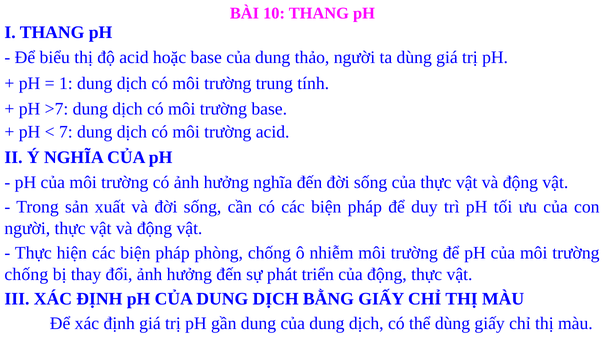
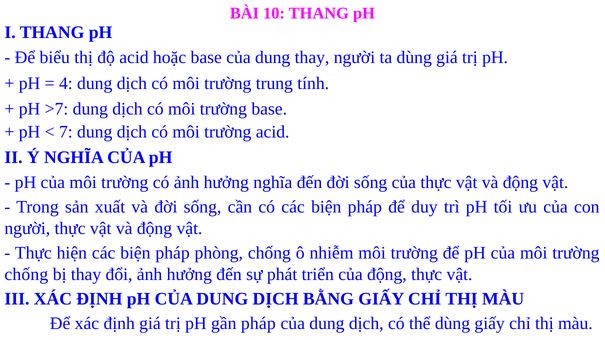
dung thảo: thảo -> thay
1: 1 -> 4
gần dung: dung -> pháp
